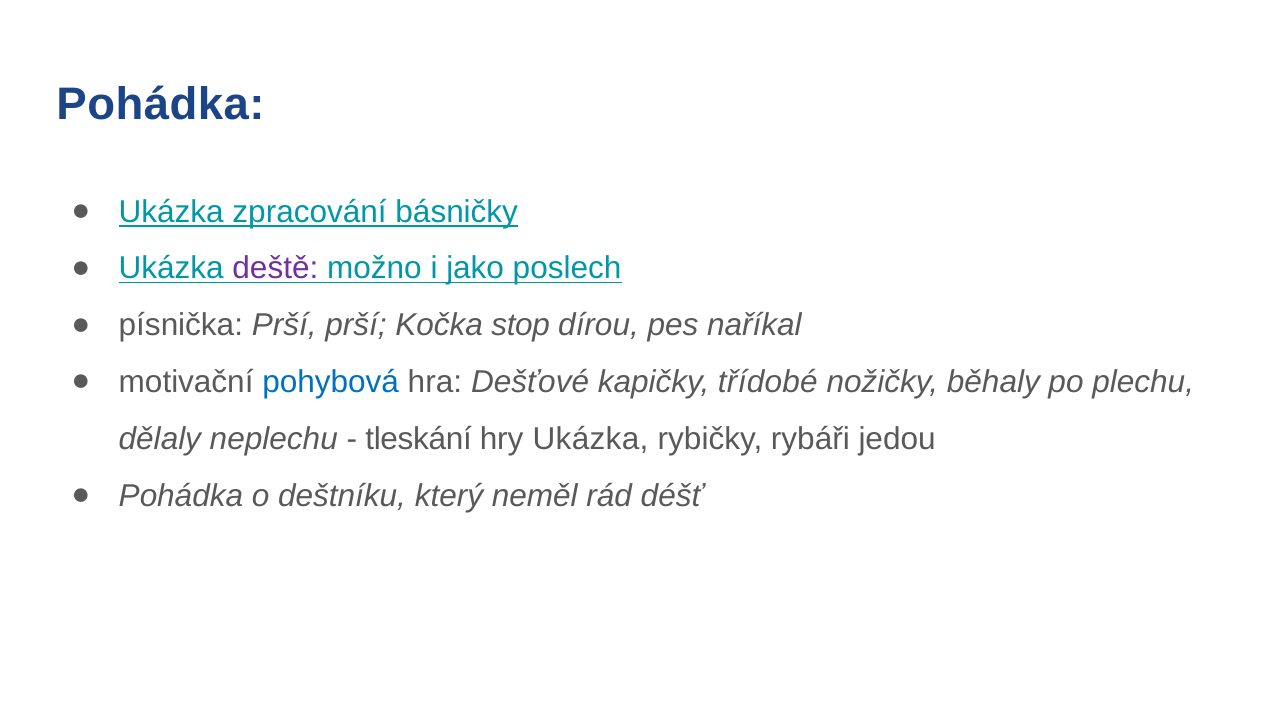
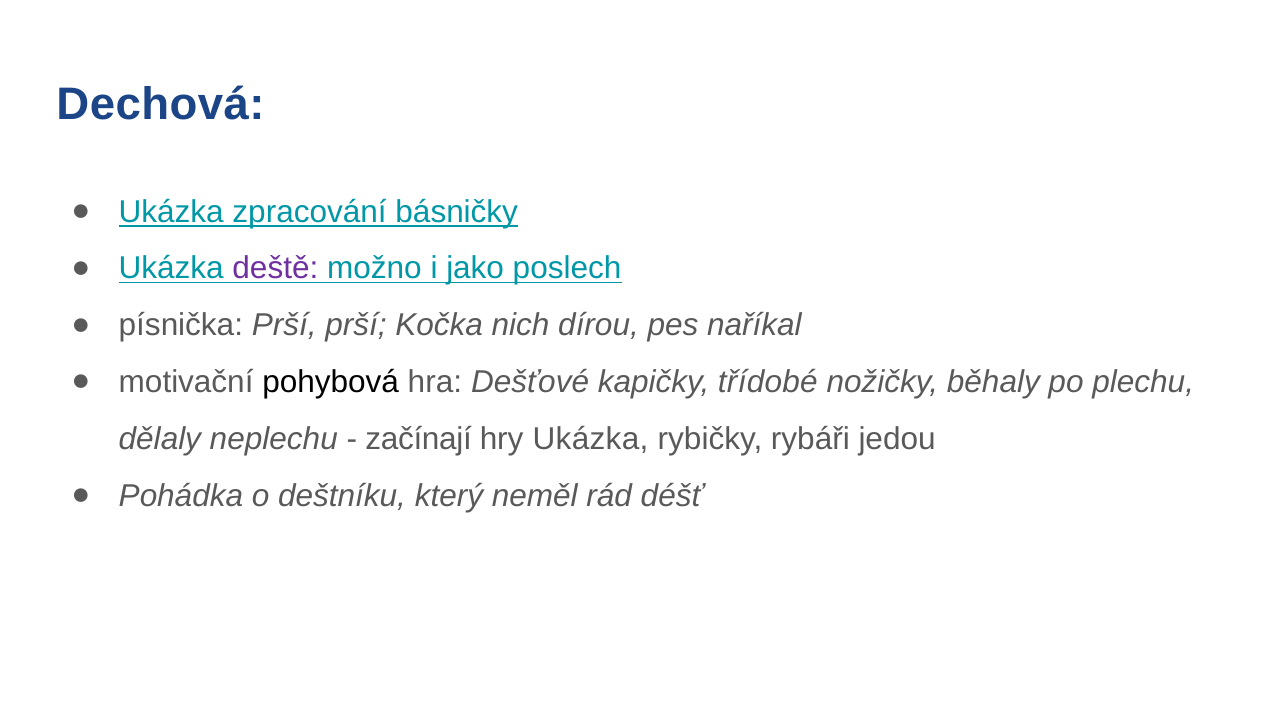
Pohádka at (161, 105): Pohádka -> Dechová
stop: stop -> nich
pohybová colour: blue -> black
tleskání: tleskání -> začínají
